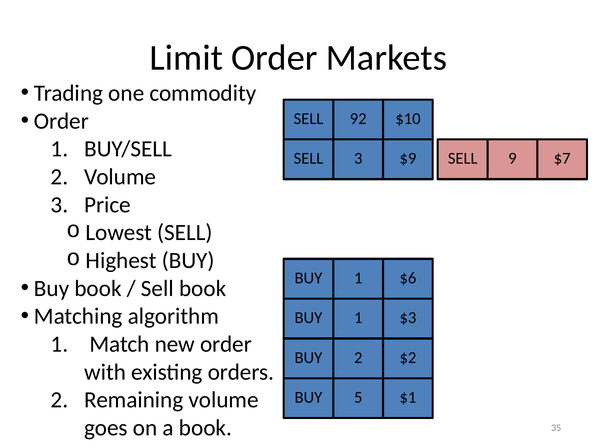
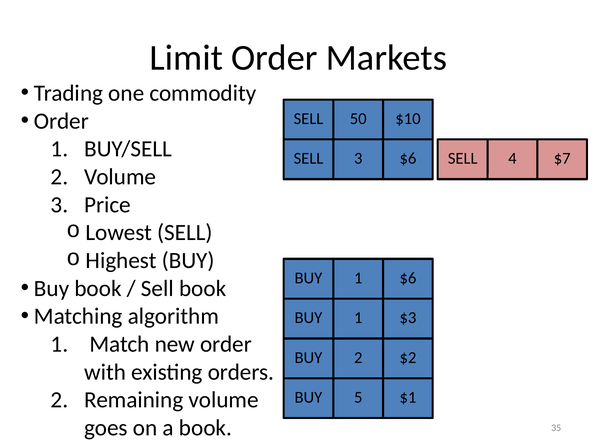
92: 92 -> 50
3 $9: $9 -> $6
9: 9 -> 4
